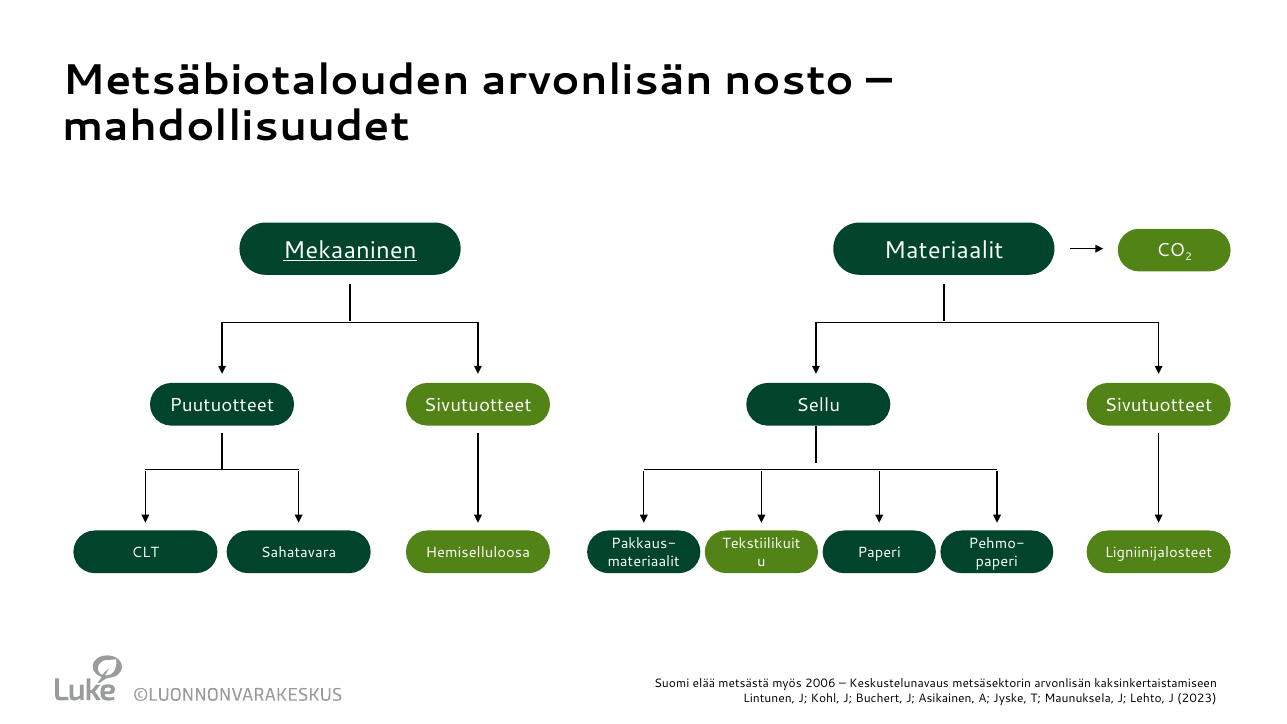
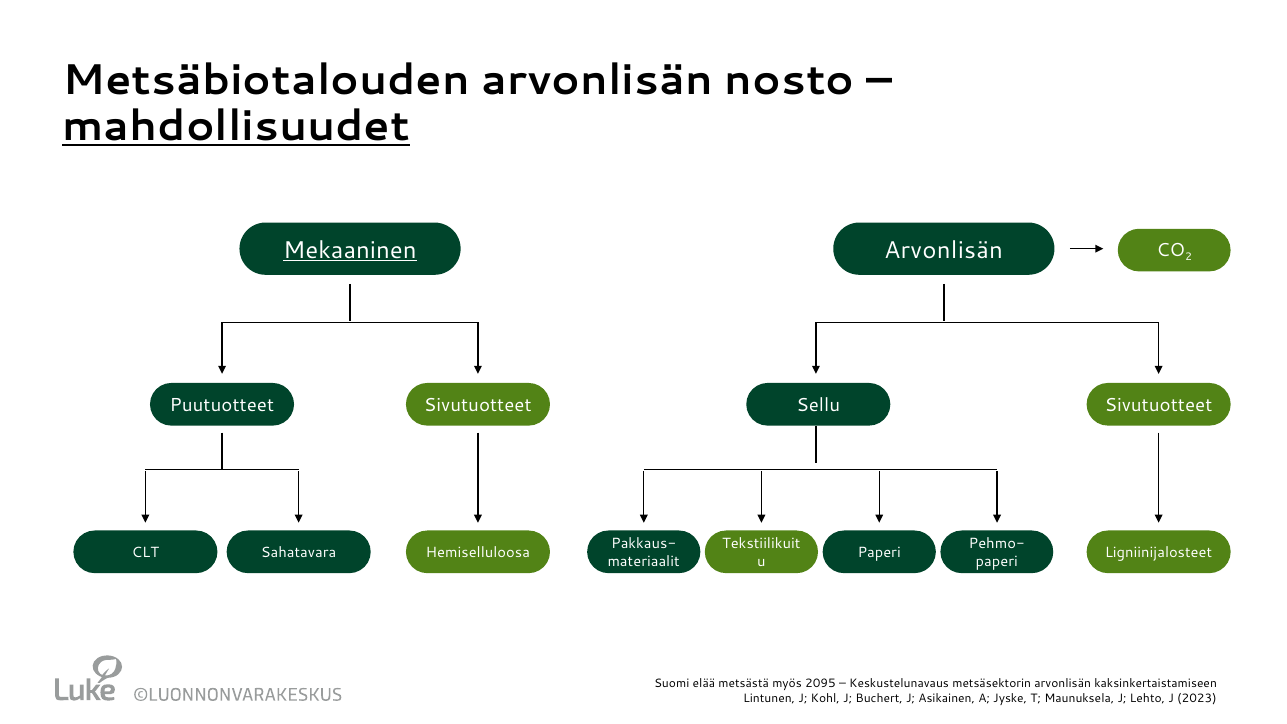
mahdollisuudet underline: none -> present
Materiaalit at (944, 250): Materiaalit -> Arvonlisän
2006: 2006 -> 2095
